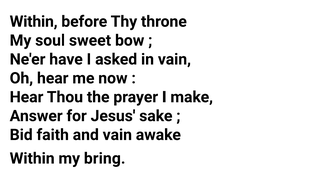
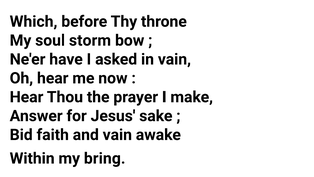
Within at (34, 22): Within -> Which
sweet: sweet -> storm
